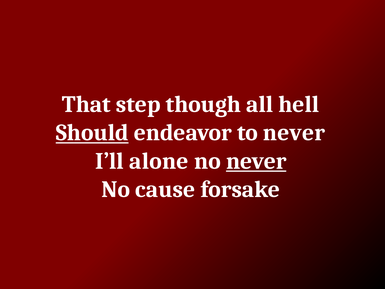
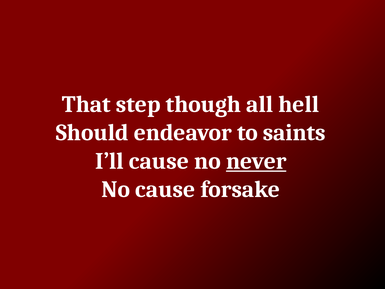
Should underline: present -> none
to never: never -> saints
I’ll alone: alone -> cause
